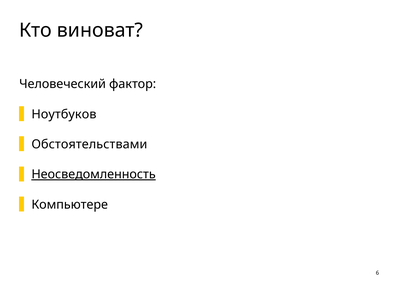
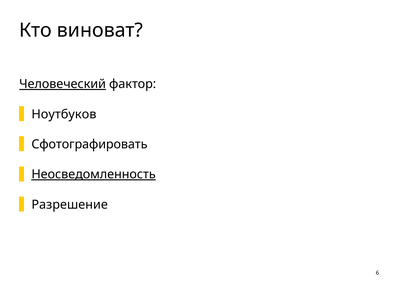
Человеческий underline: none -> present
Обстоятельствами: Обстоятельствами -> Сфотографировать
Компьютере: Компьютере -> Разрешение
